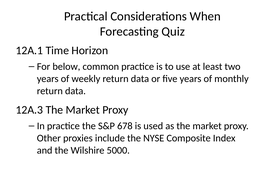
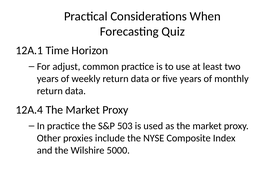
below: below -> adjust
12A.3: 12A.3 -> 12A.4
678: 678 -> 503
